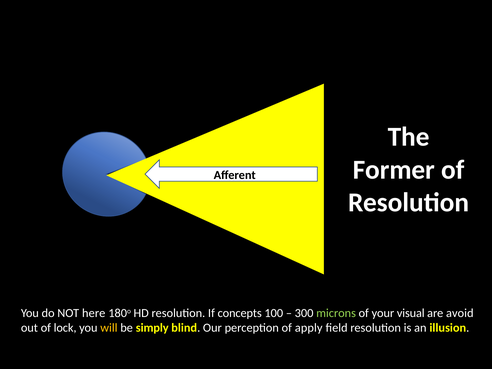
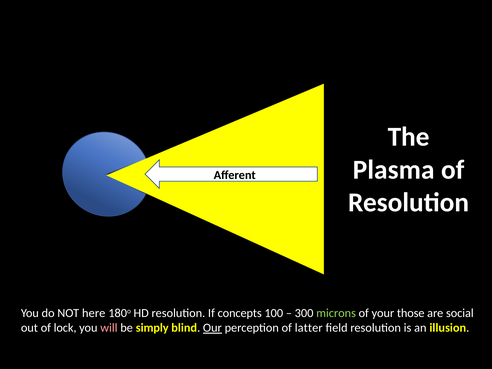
Former: Former -> Plasma
visual: visual -> those
avoid: avoid -> social
will colour: yellow -> pink
Our underline: none -> present
apply: apply -> latter
